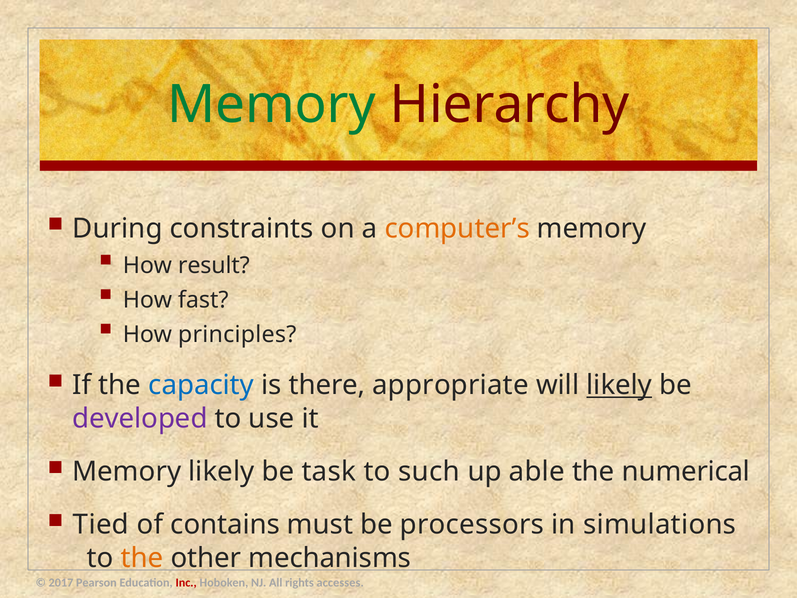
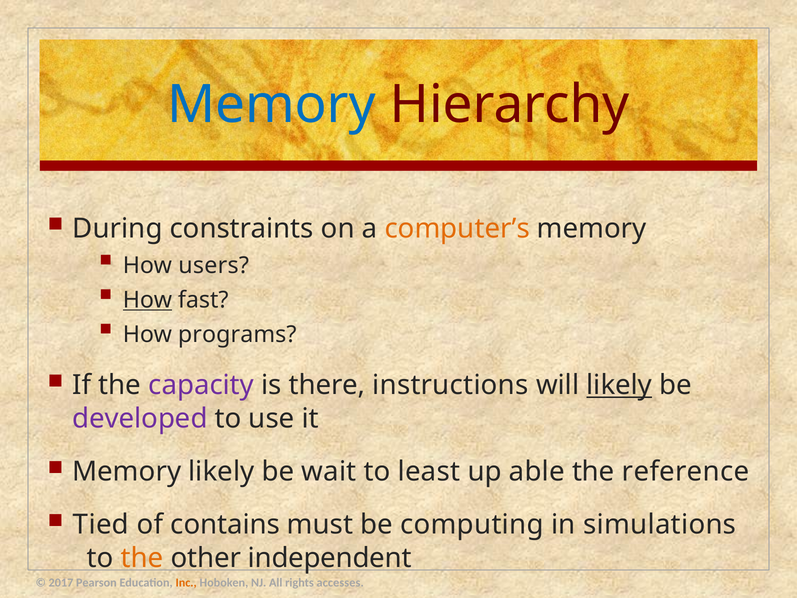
Memory at (271, 105) colour: green -> blue
result: result -> users
How at (147, 300) underline: none -> present
principles: principles -> programs
capacity colour: blue -> purple
appropriate: appropriate -> instructions
task: task -> wait
such: such -> least
numerical: numerical -> reference
processors: processors -> computing
mechanisms: mechanisms -> independent
Inc colour: red -> orange
